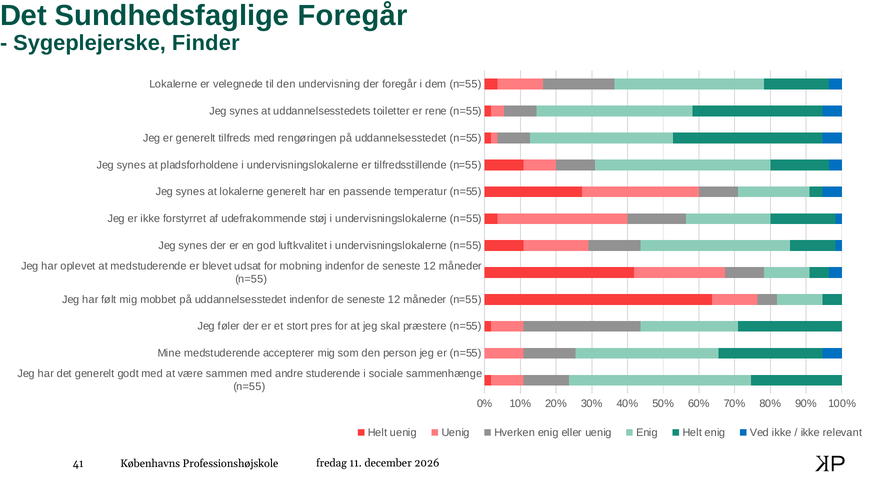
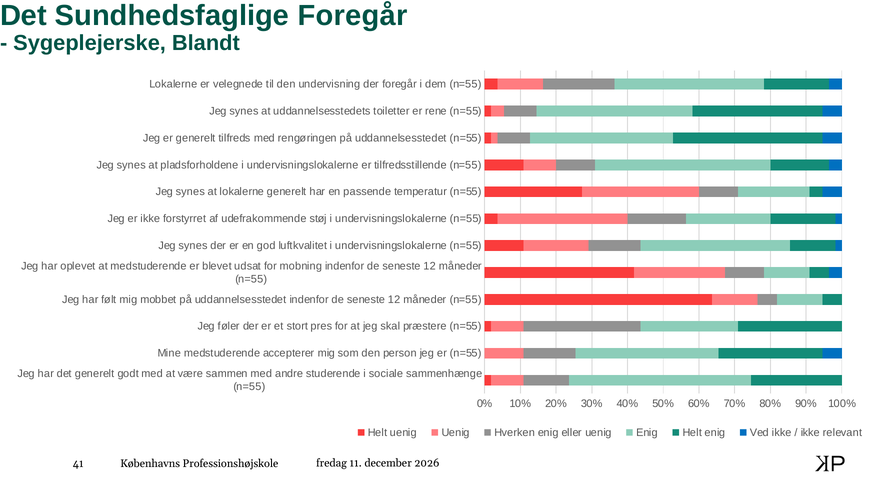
Finder: Finder -> Blandt
